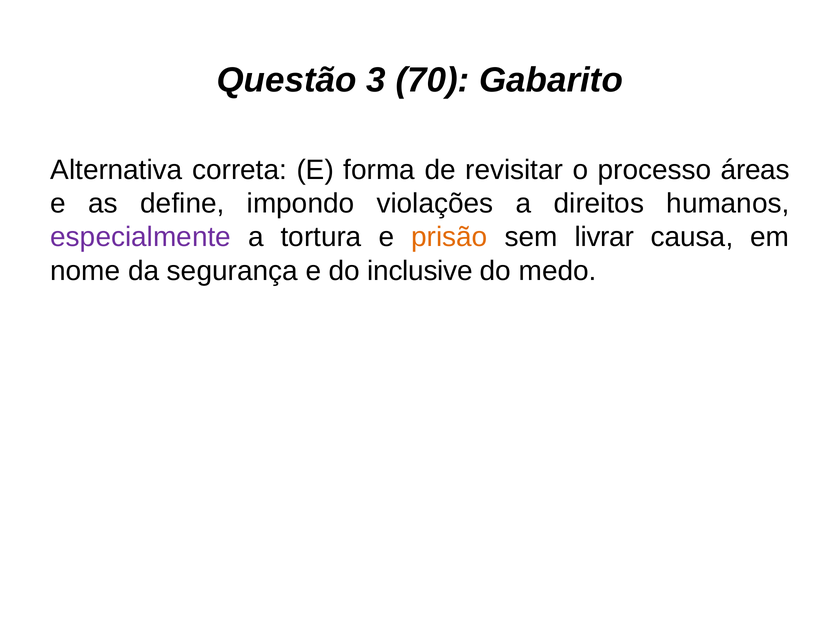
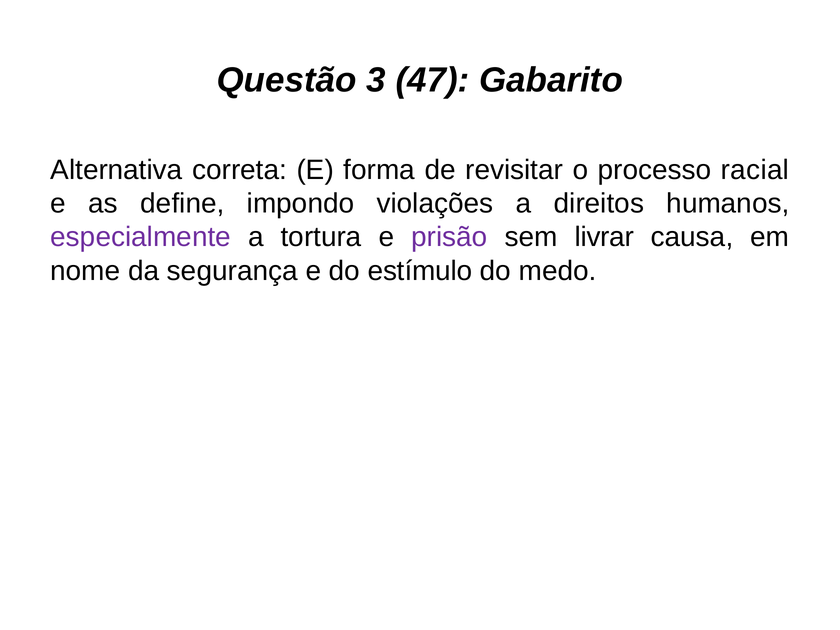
70: 70 -> 47
áreas: áreas -> racial
prisão colour: orange -> purple
inclusive: inclusive -> estímulo
